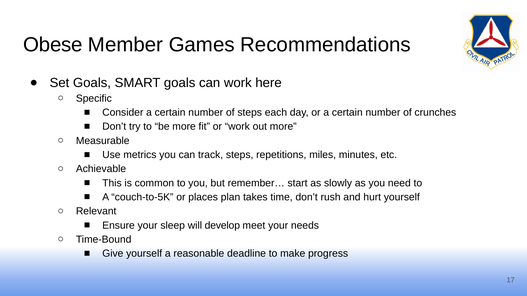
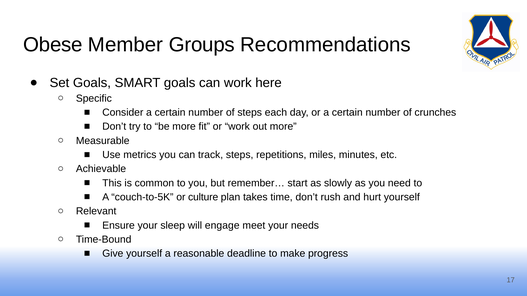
Games: Games -> Groups
places: places -> culture
develop: develop -> engage
